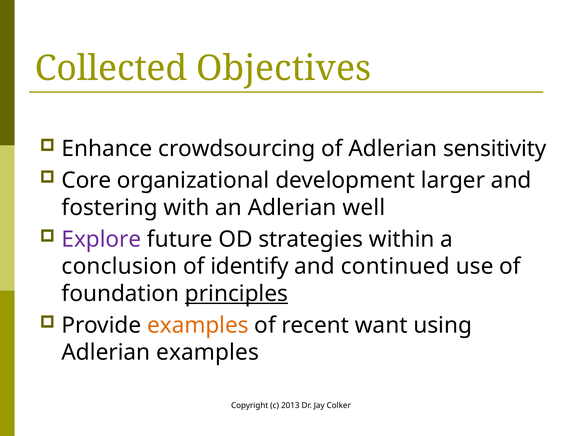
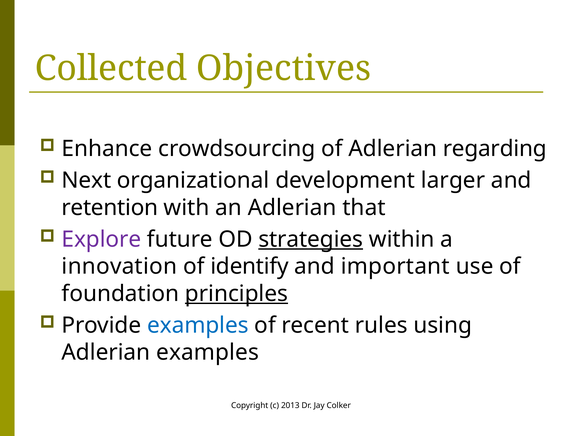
sensitivity: sensitivity -> regarding
Core: Core -> Next
fostering: fostering -> retention
well: well -> that
strategies underline: none -> present
conclusion: conclusion -> innovation
continued: continued -> important
examples at (198, 326) colour: orange -> blue
want: want -> rules
